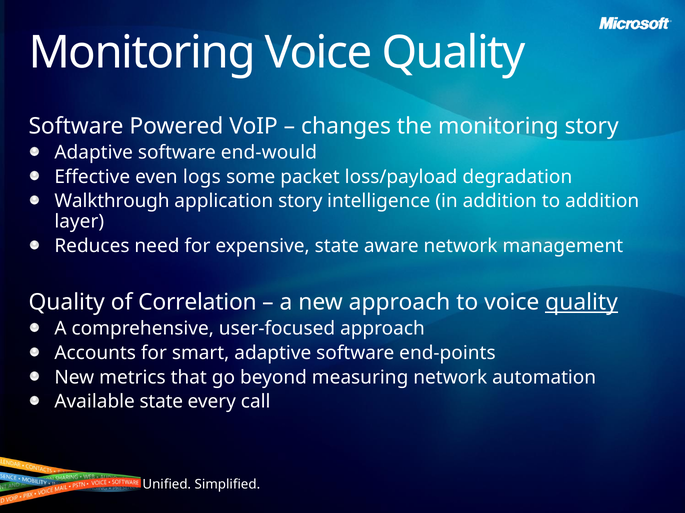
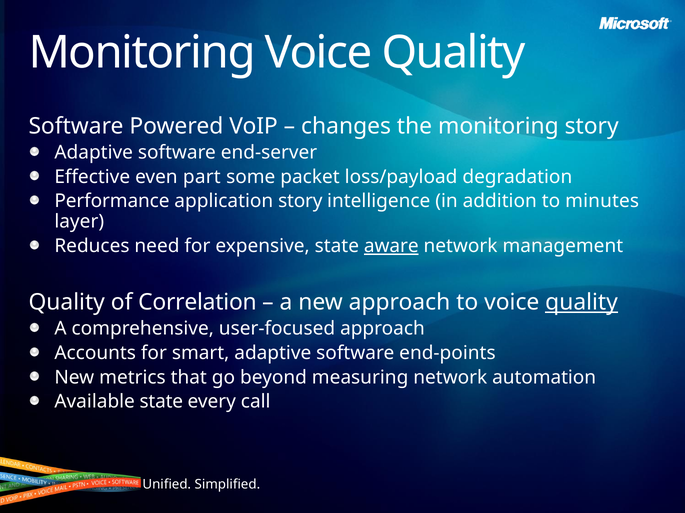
end-would: end-would -> end-server
logs: logs -> part
Walkthrough: Walkthrough -> Performance
to addition: addition -> minutes
aware underline: none -> present
